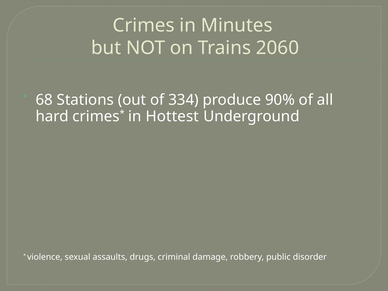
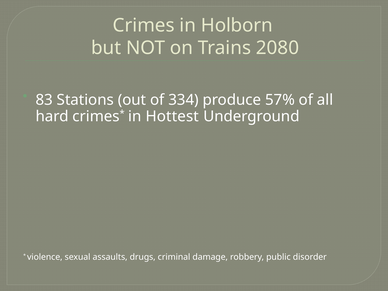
Minutes: Minutes -> Holborn
2060: 2060 -> 2080
68: 68 -> 83
90%: 90% -> 57%
